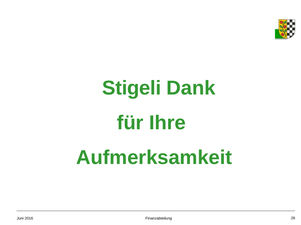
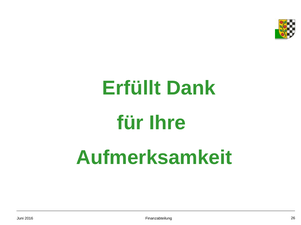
Stigeli: Stigeli -> Erfüllt
